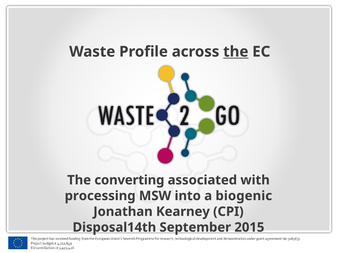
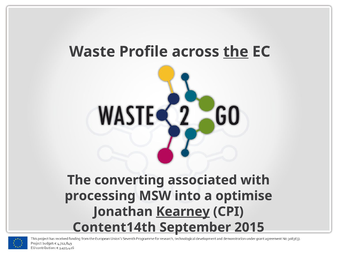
biogenic: biogenic -> optimise
Kearney underline: none -> present
Disposal14th: Disposal14th -> Content14th
